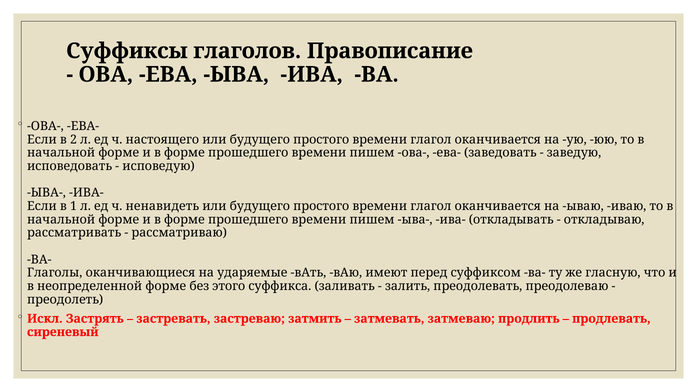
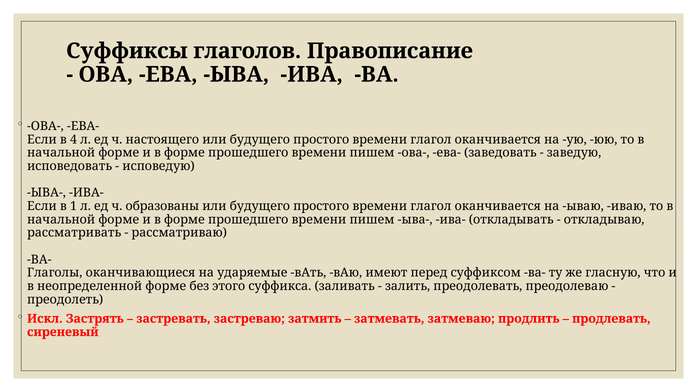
2: 2 -> 4
ненавидеть: ненавидеть -> образованы
